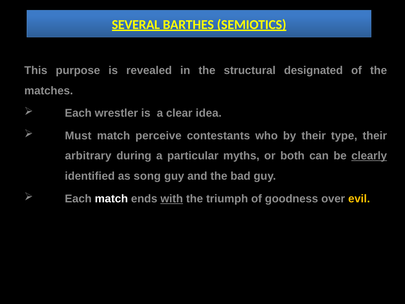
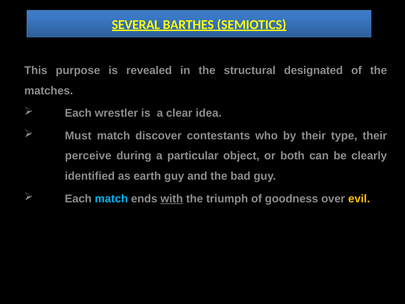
perceive: perceive -> discover
arbitrary: arbitrary -> perceive
myths: myths -> object
clearly underline: present -> none
song: song -> earth
match at (111, 199) colour: white -> light blue
